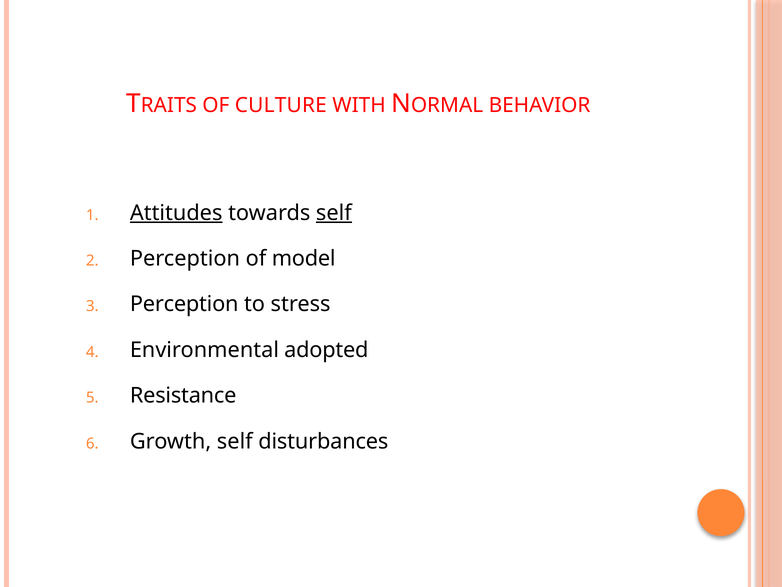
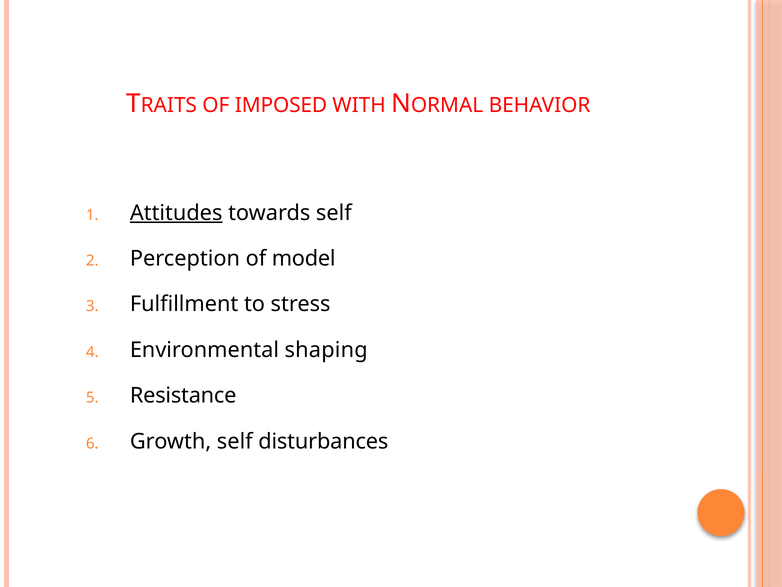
CULTURE: CULTURE -> IMPOSED
self at (334, 213) underline: present -> none
Perception at (184, 304): Perception -> Fulfillment
adopted: adopted -> shaping
